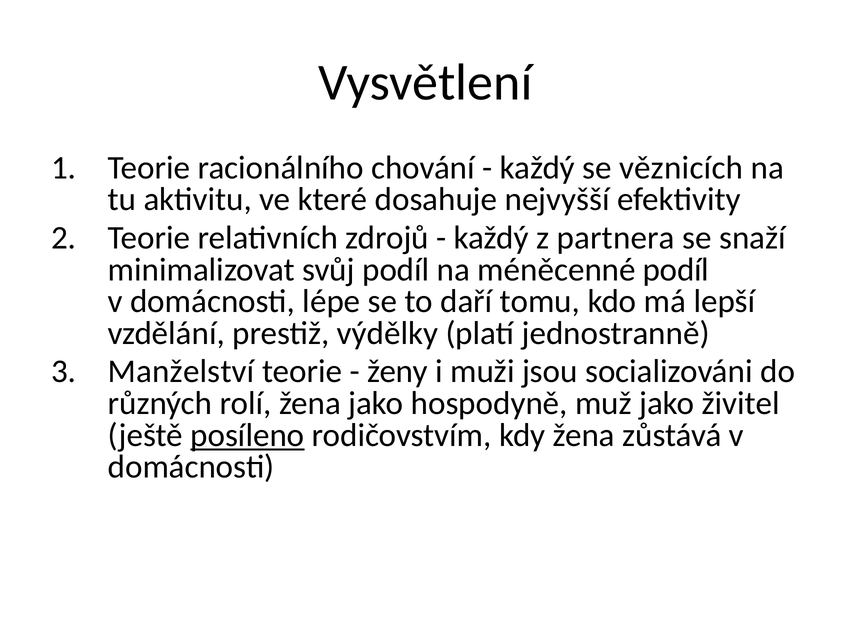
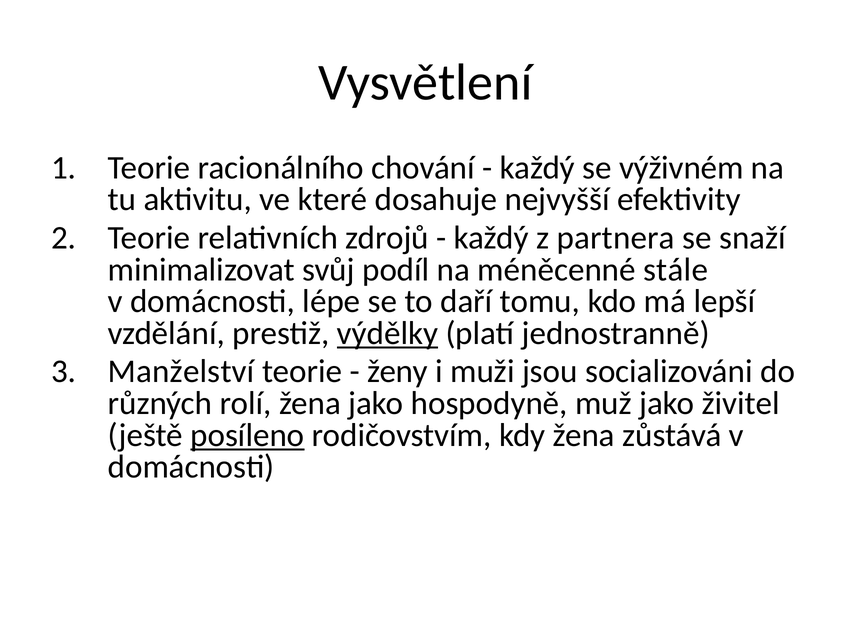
věznicích: věznicích -> výživném
méněcenné podíl: podíl -> stále
výdělky underline: none -> present
